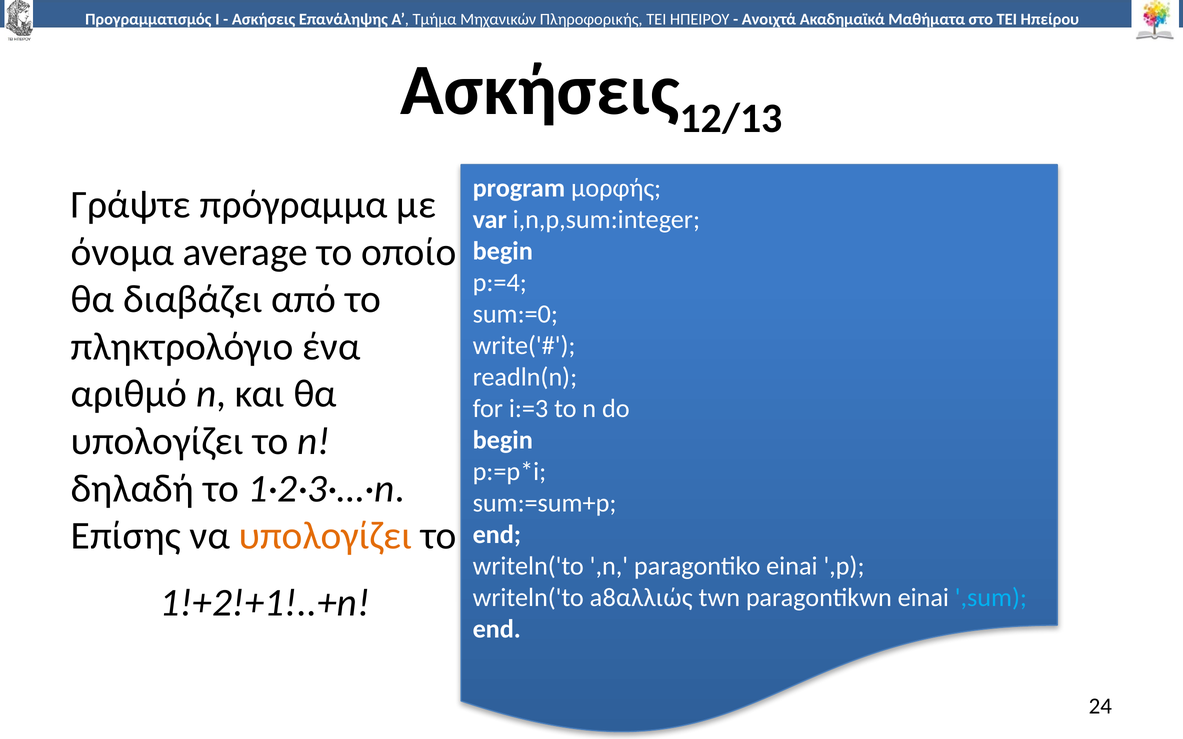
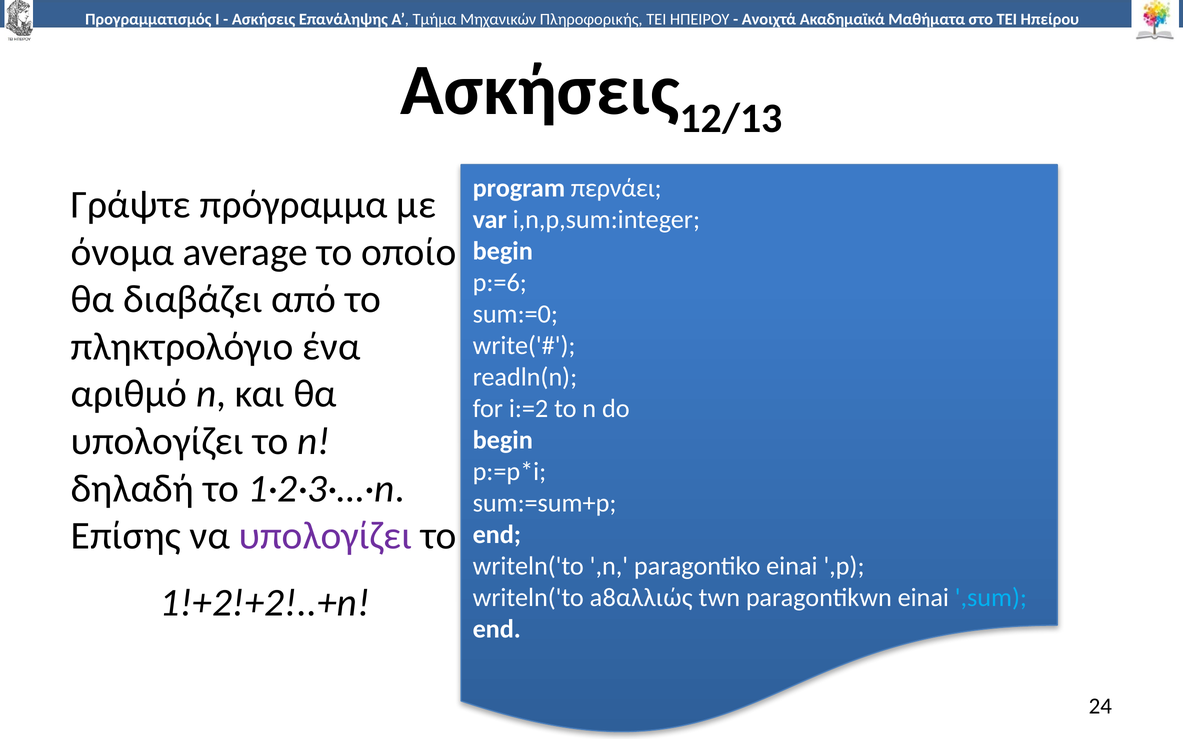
μορφής: μορφής -> περνάει
p:=4: p:=4 -> p:=6
i:=3: i:=3 -> i:=2
υπολογίζει at (325, 536) colour: orange -> purple
1!+2!+1!..+n: 1!+2!+1!..+n -> 1!+2!+2!..+n
